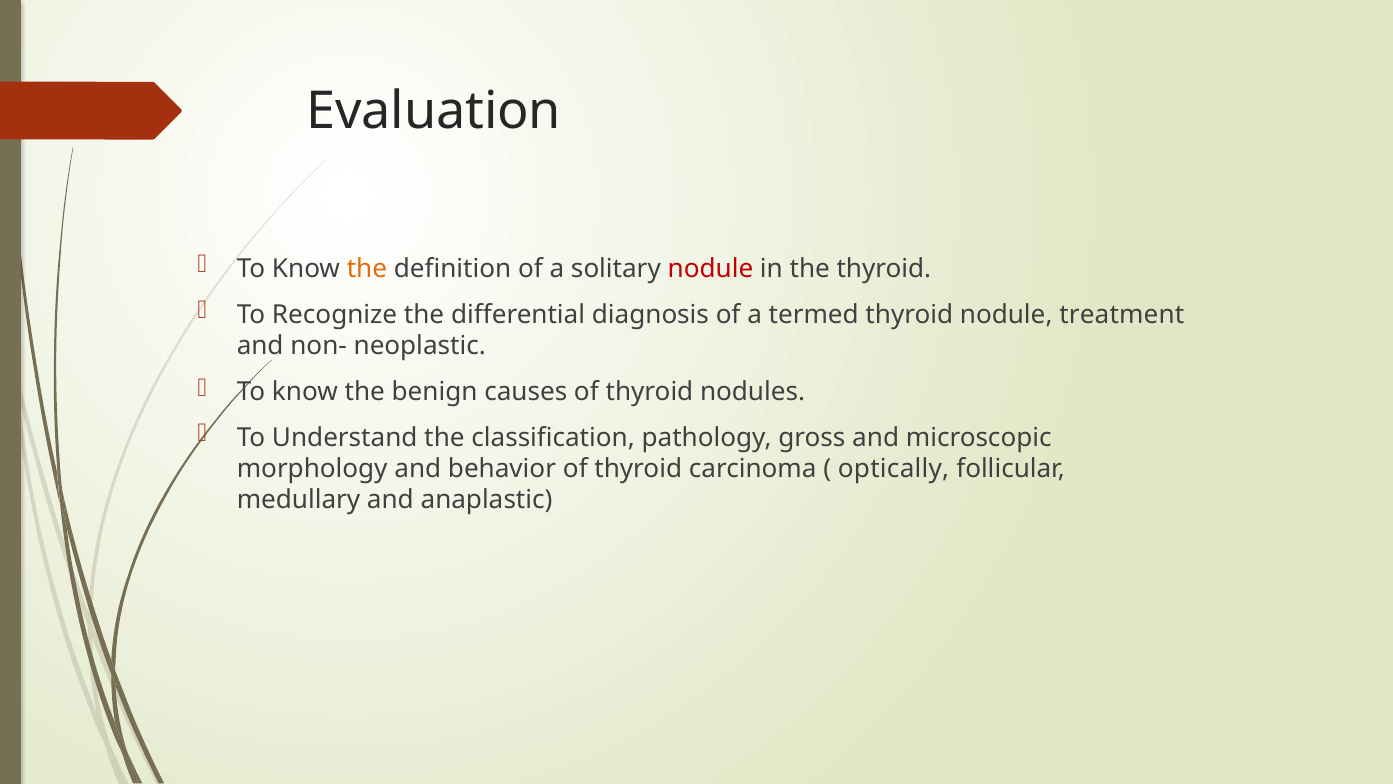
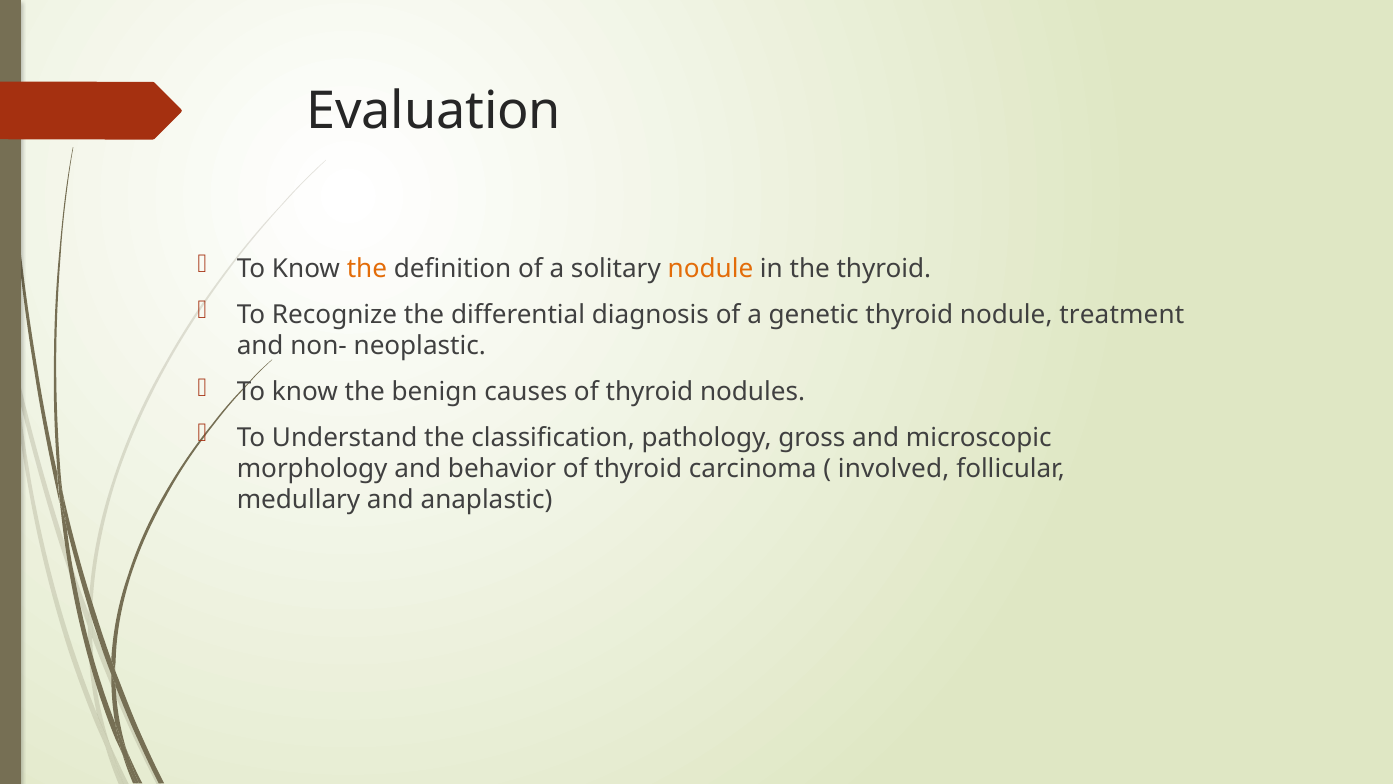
nodule at (710, 268) colour: red -> orange
termed: termed -> genetic
optically: optically -> involved
